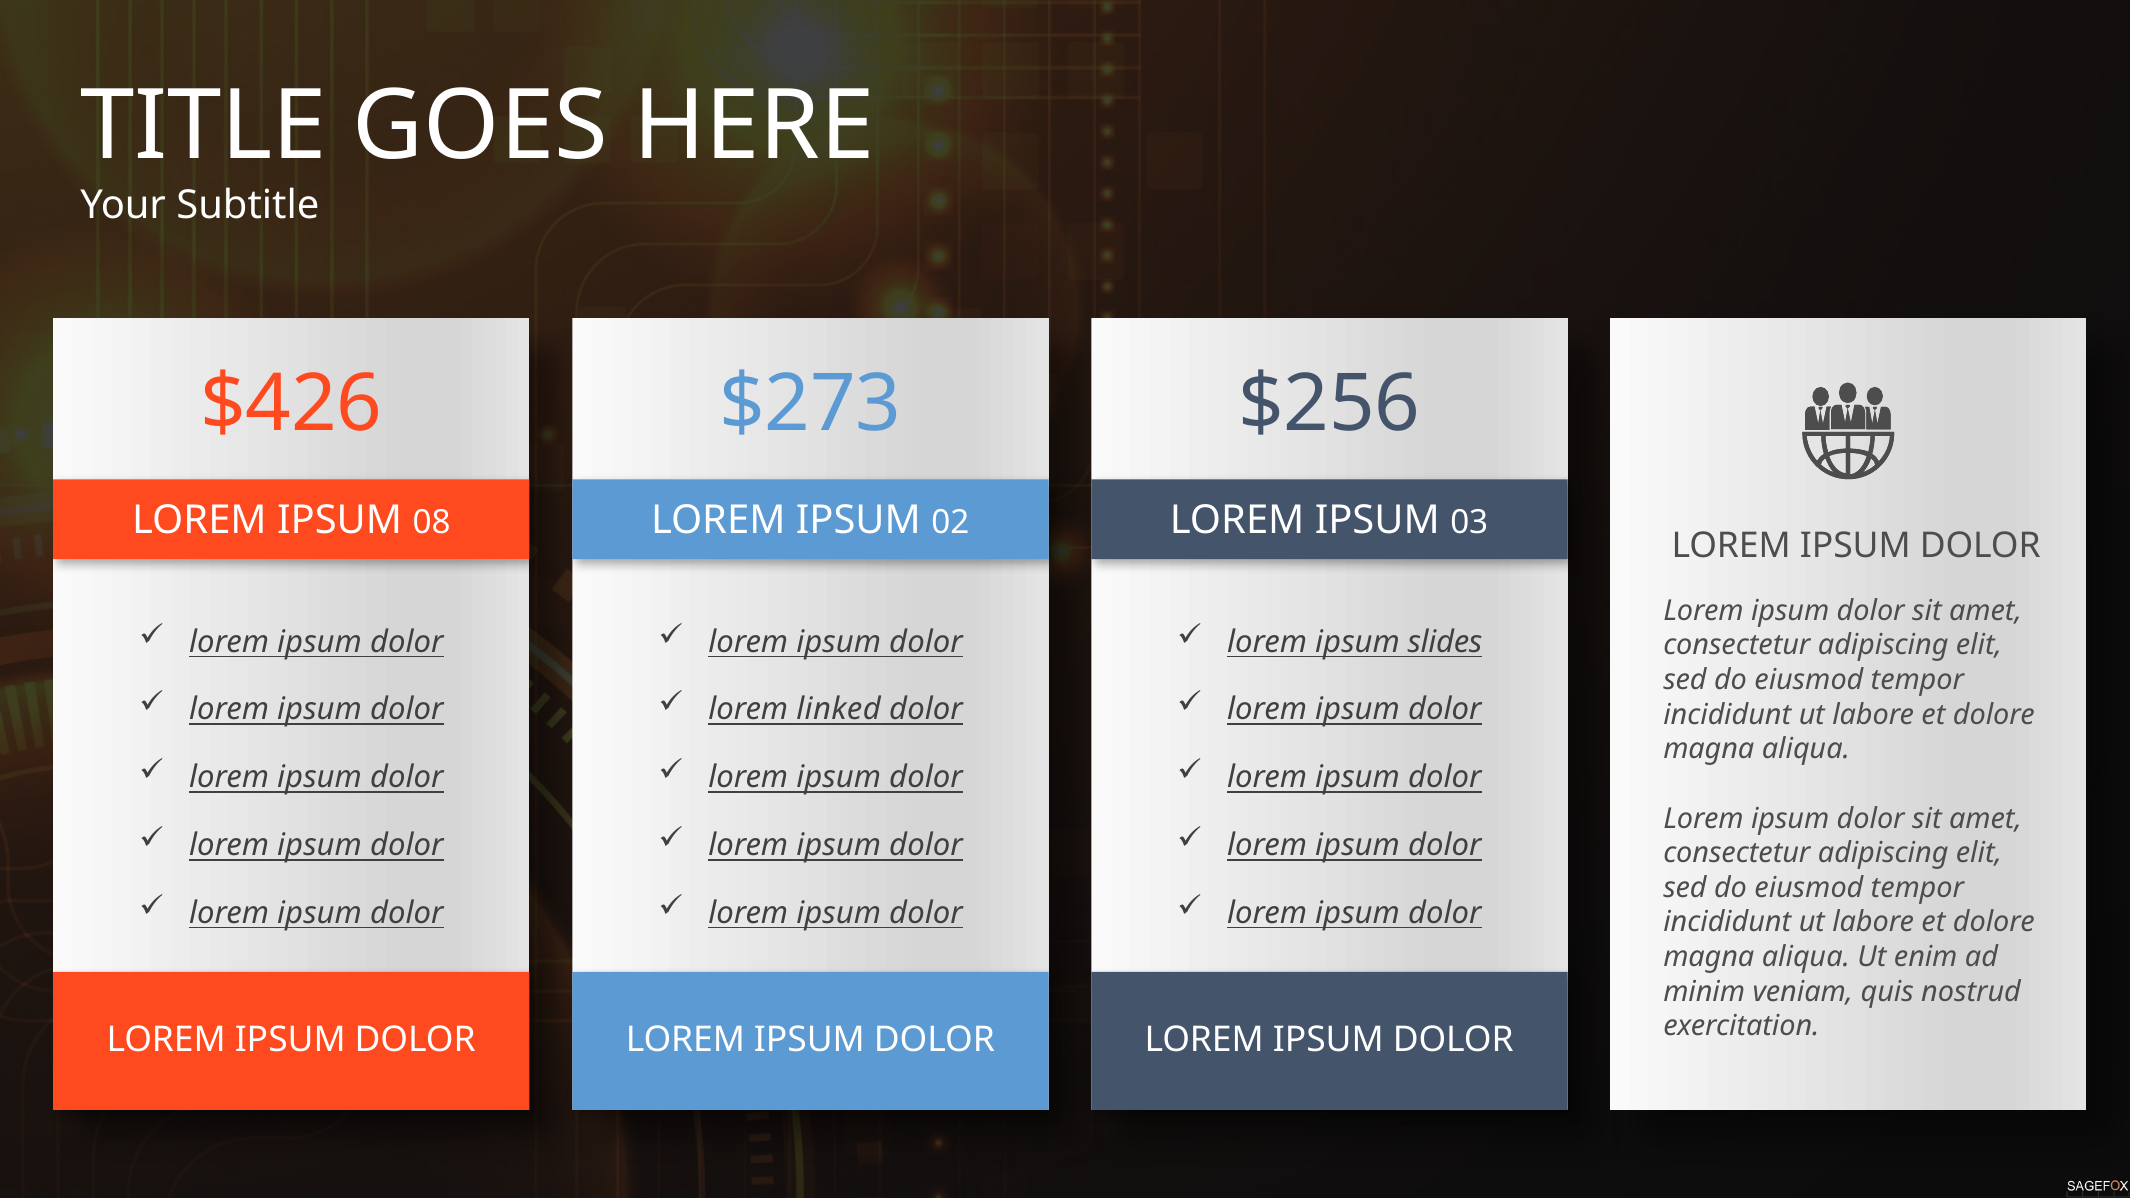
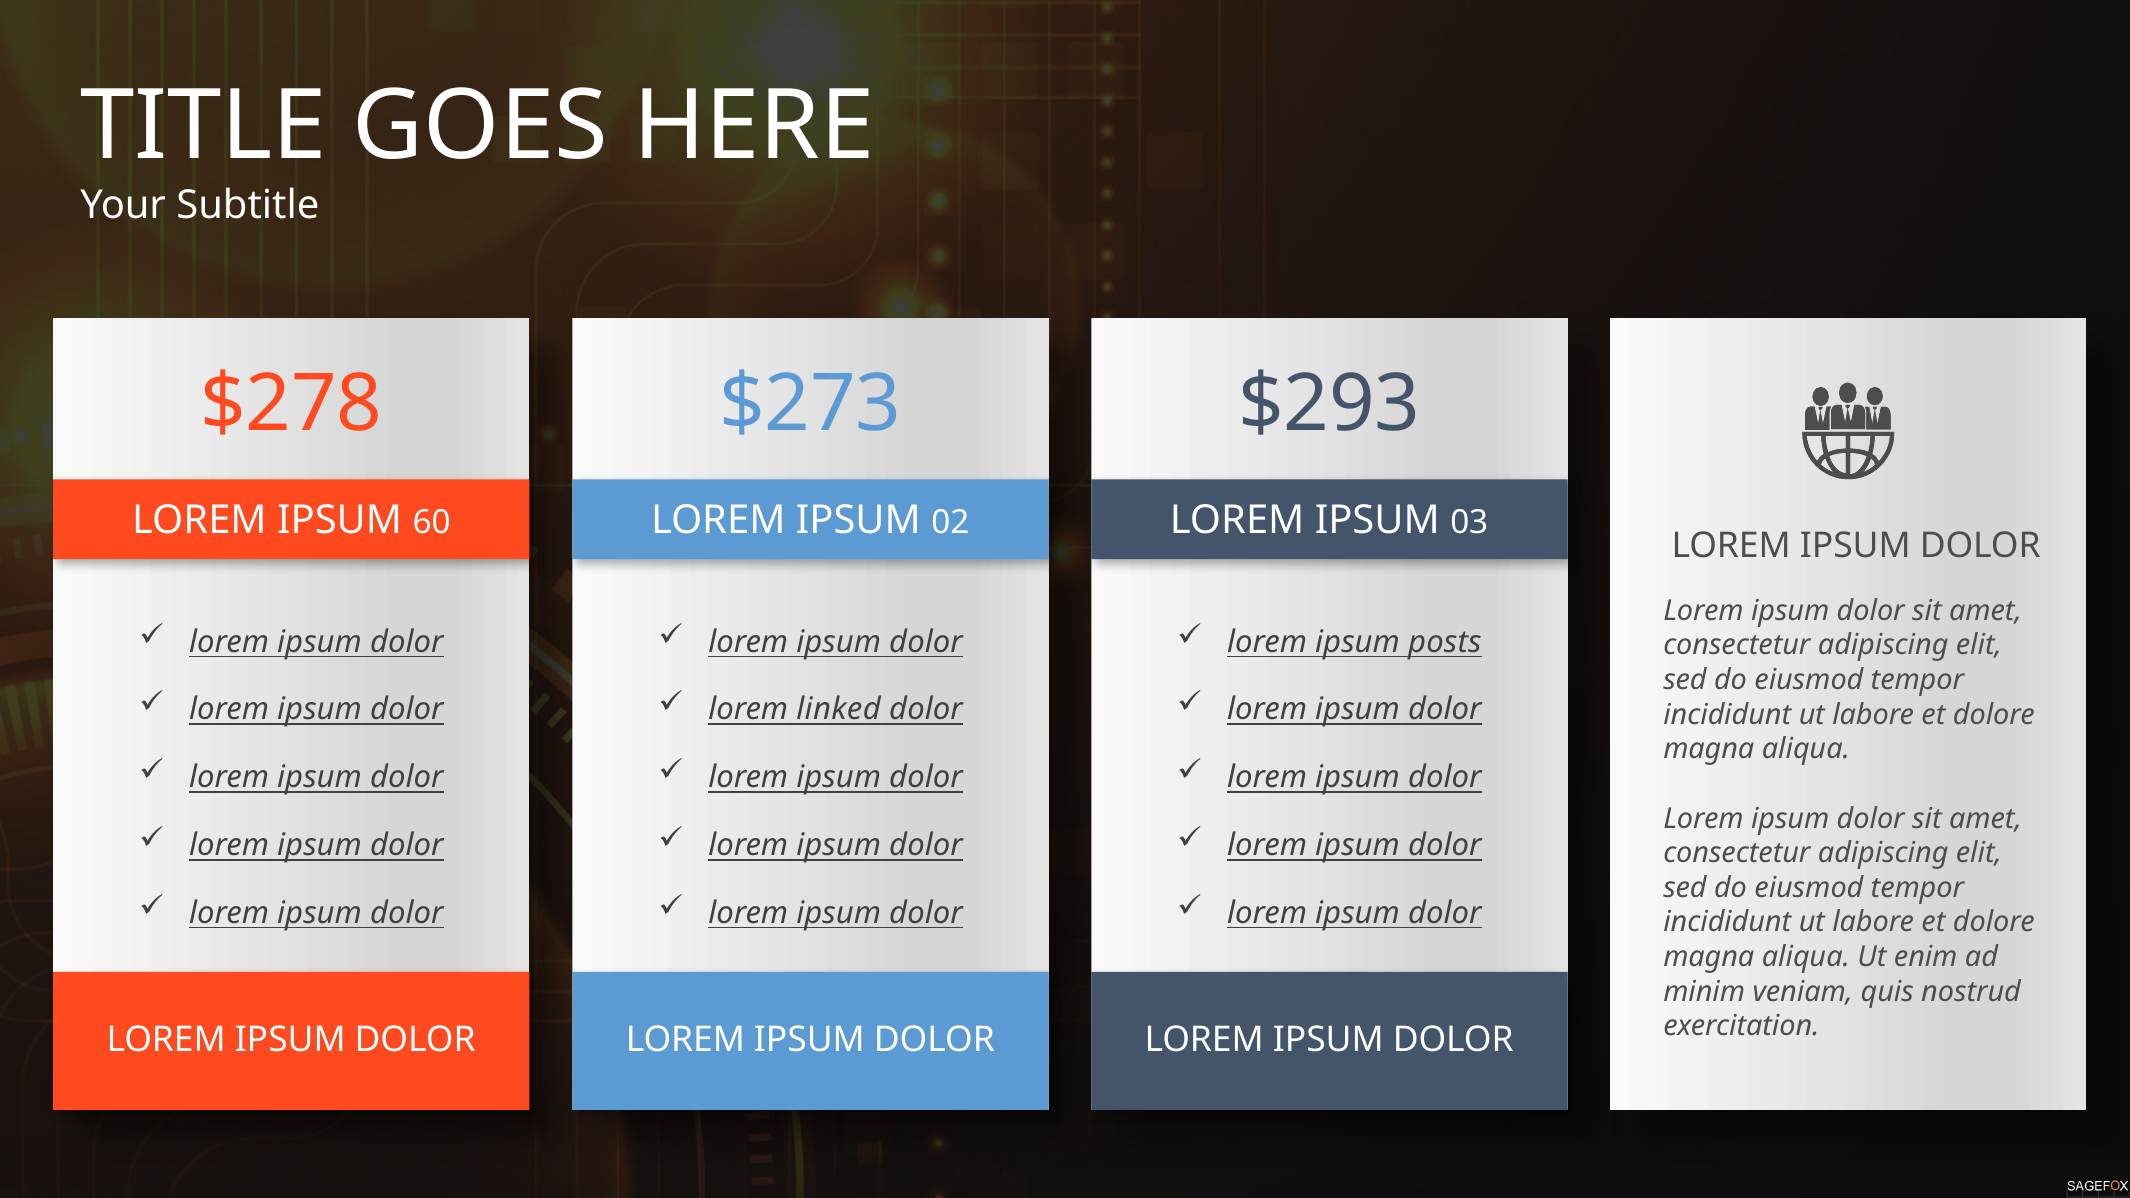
$426: $426 -> $278
$256: $256 -> $293
08: 08 -> 60
slides: slides -> posts
